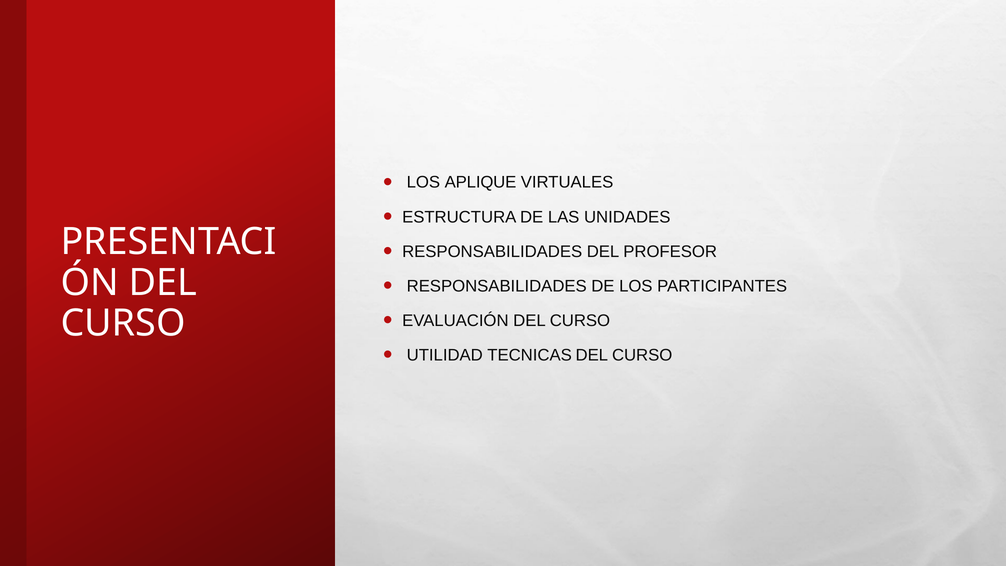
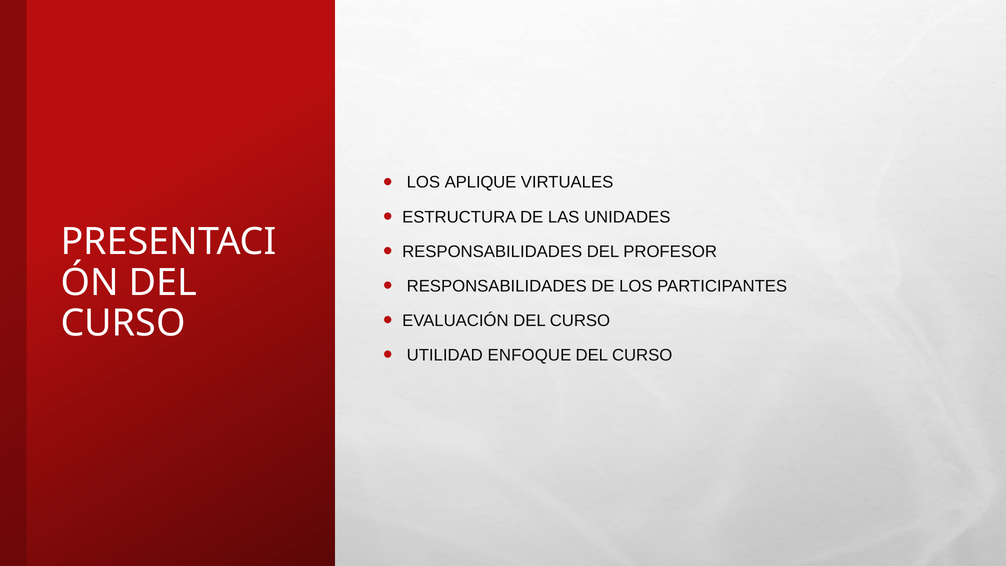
TECNICAS: TECNICAS -> ENFOQUE
